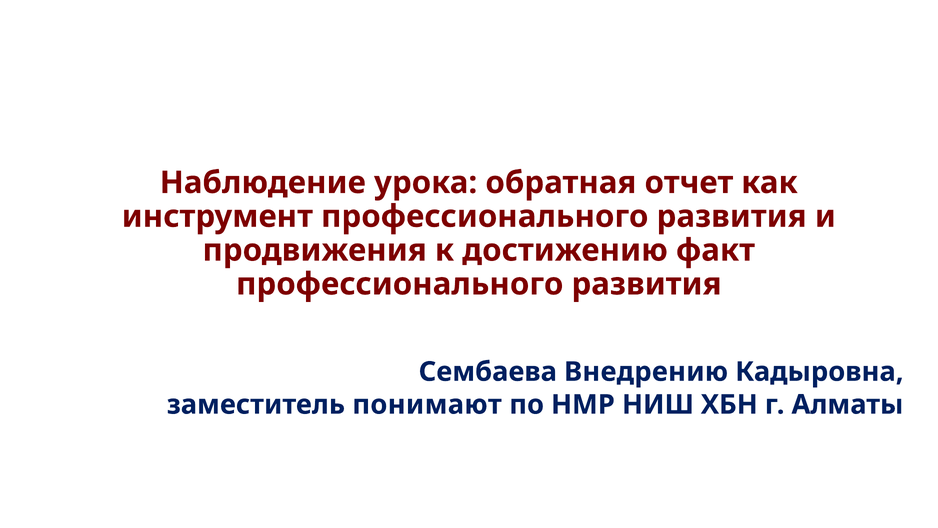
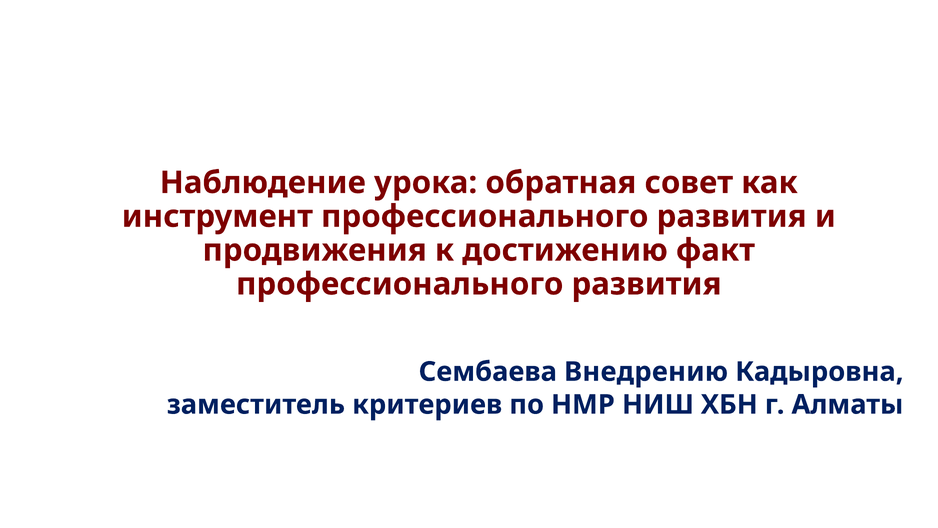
отчет: отчет -> совет
понимают: понимают -> критериев
